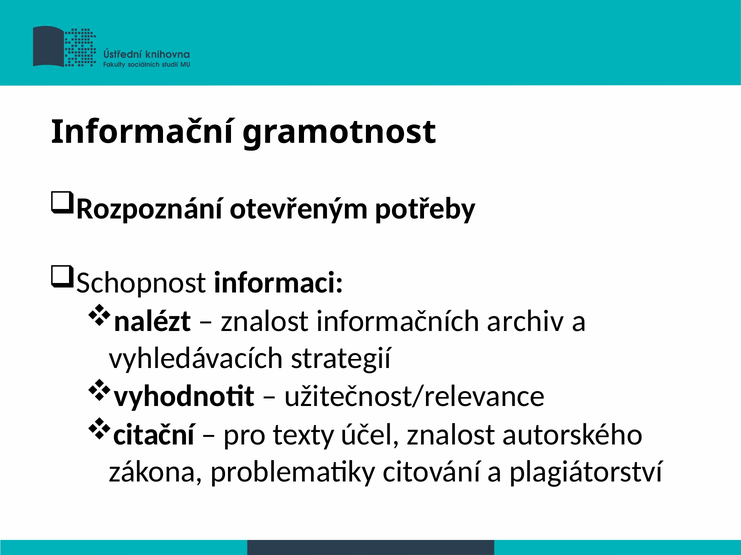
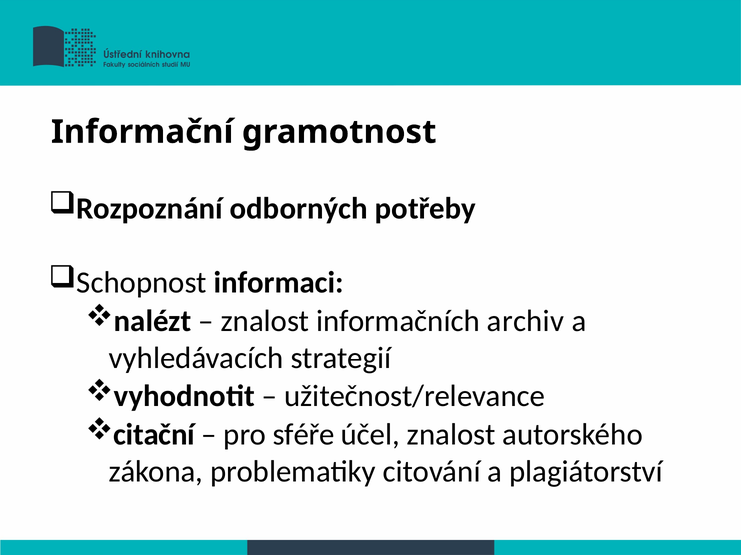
otevřeným: otevřeným -> odborných
texty: texty -> sféře
